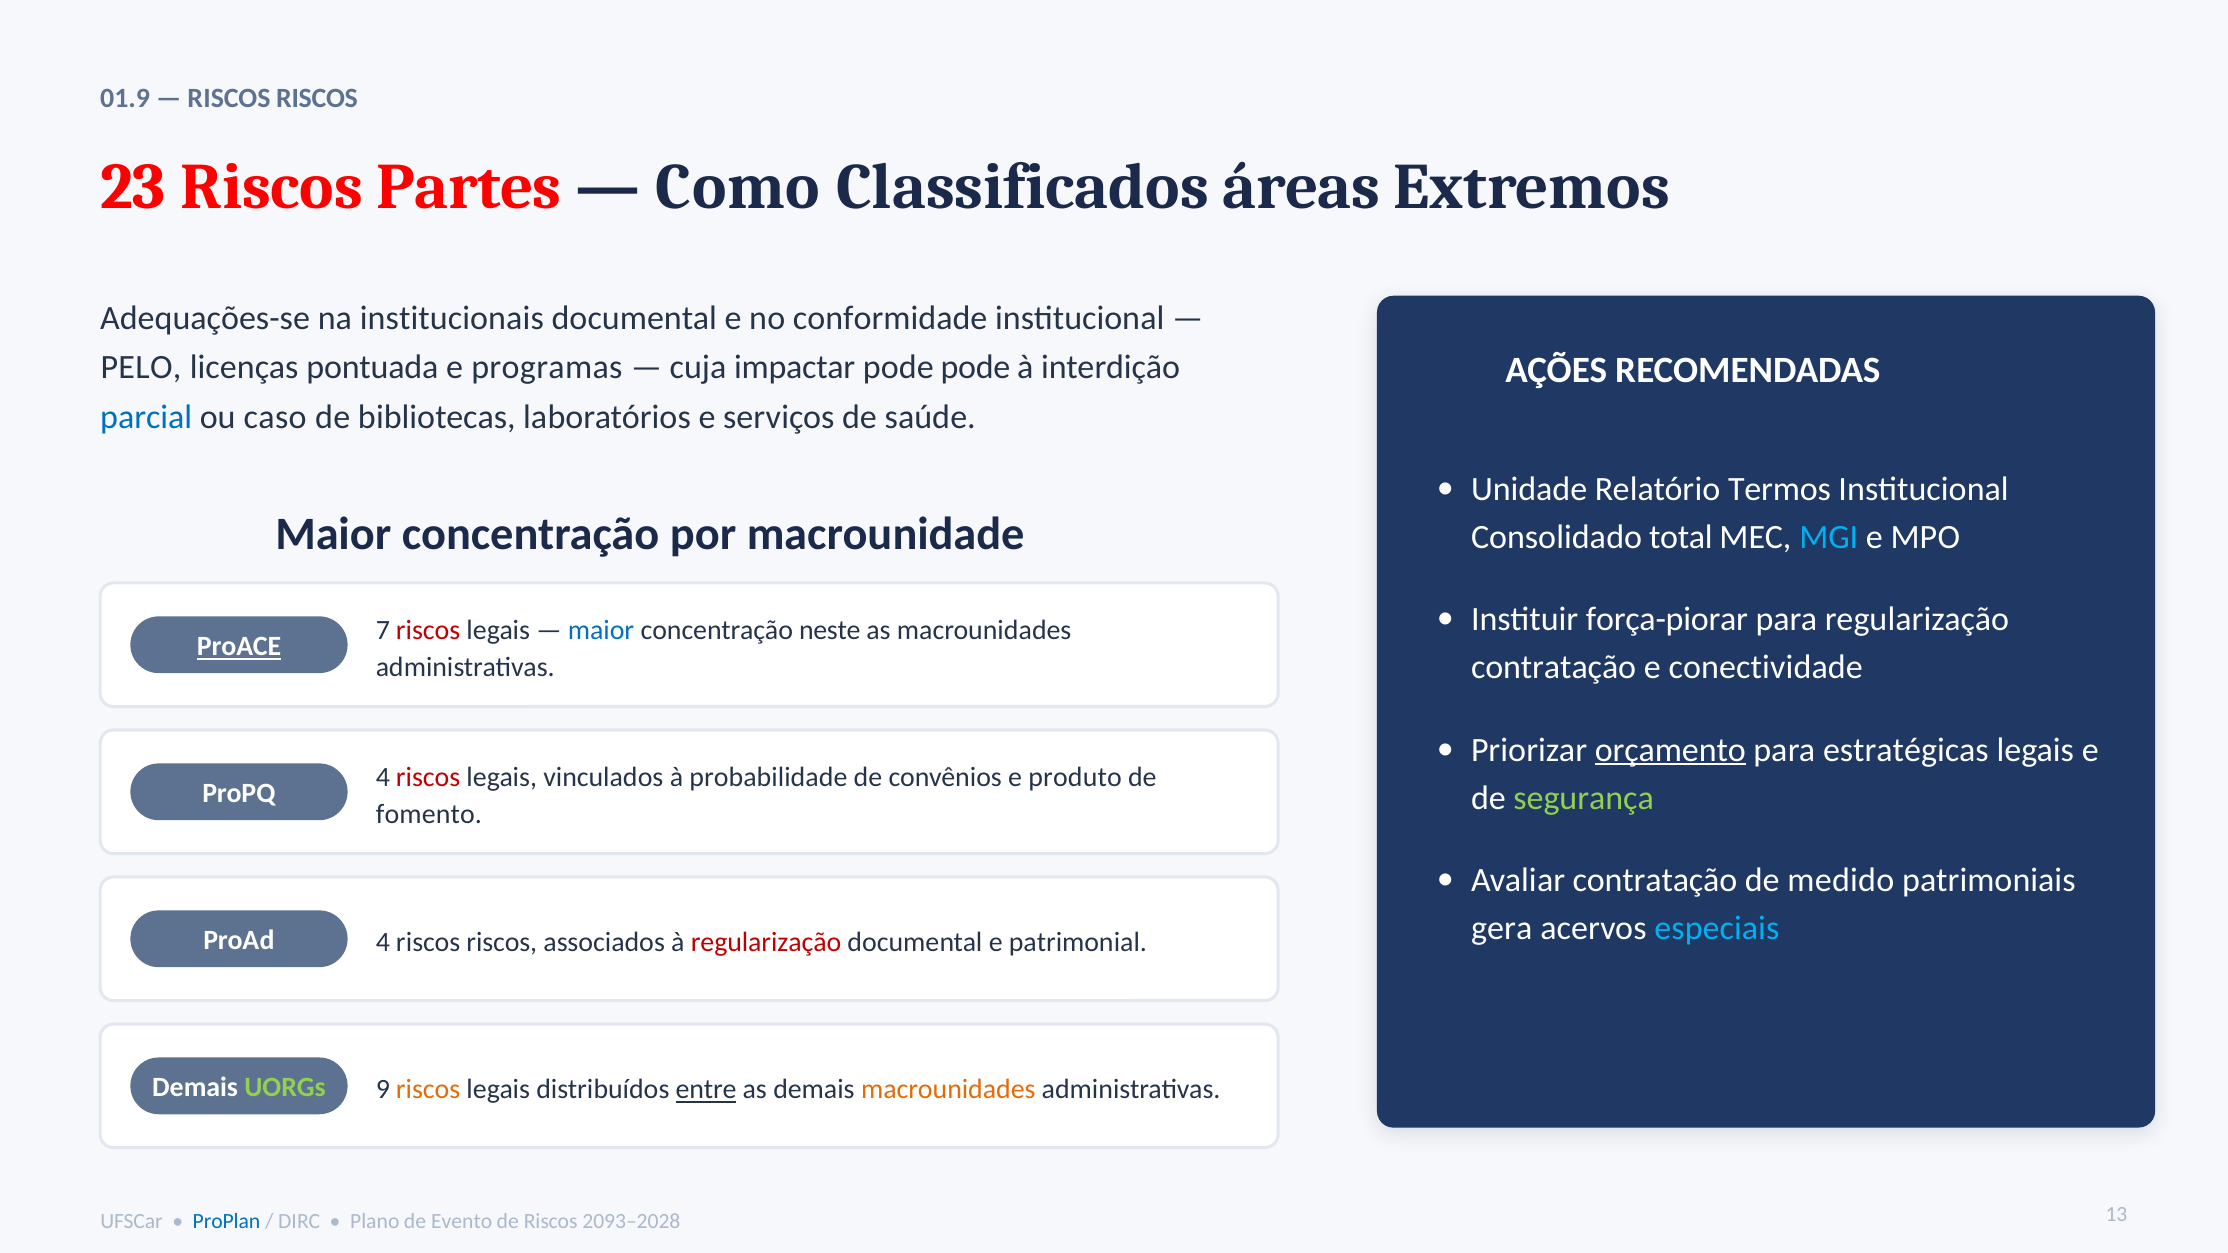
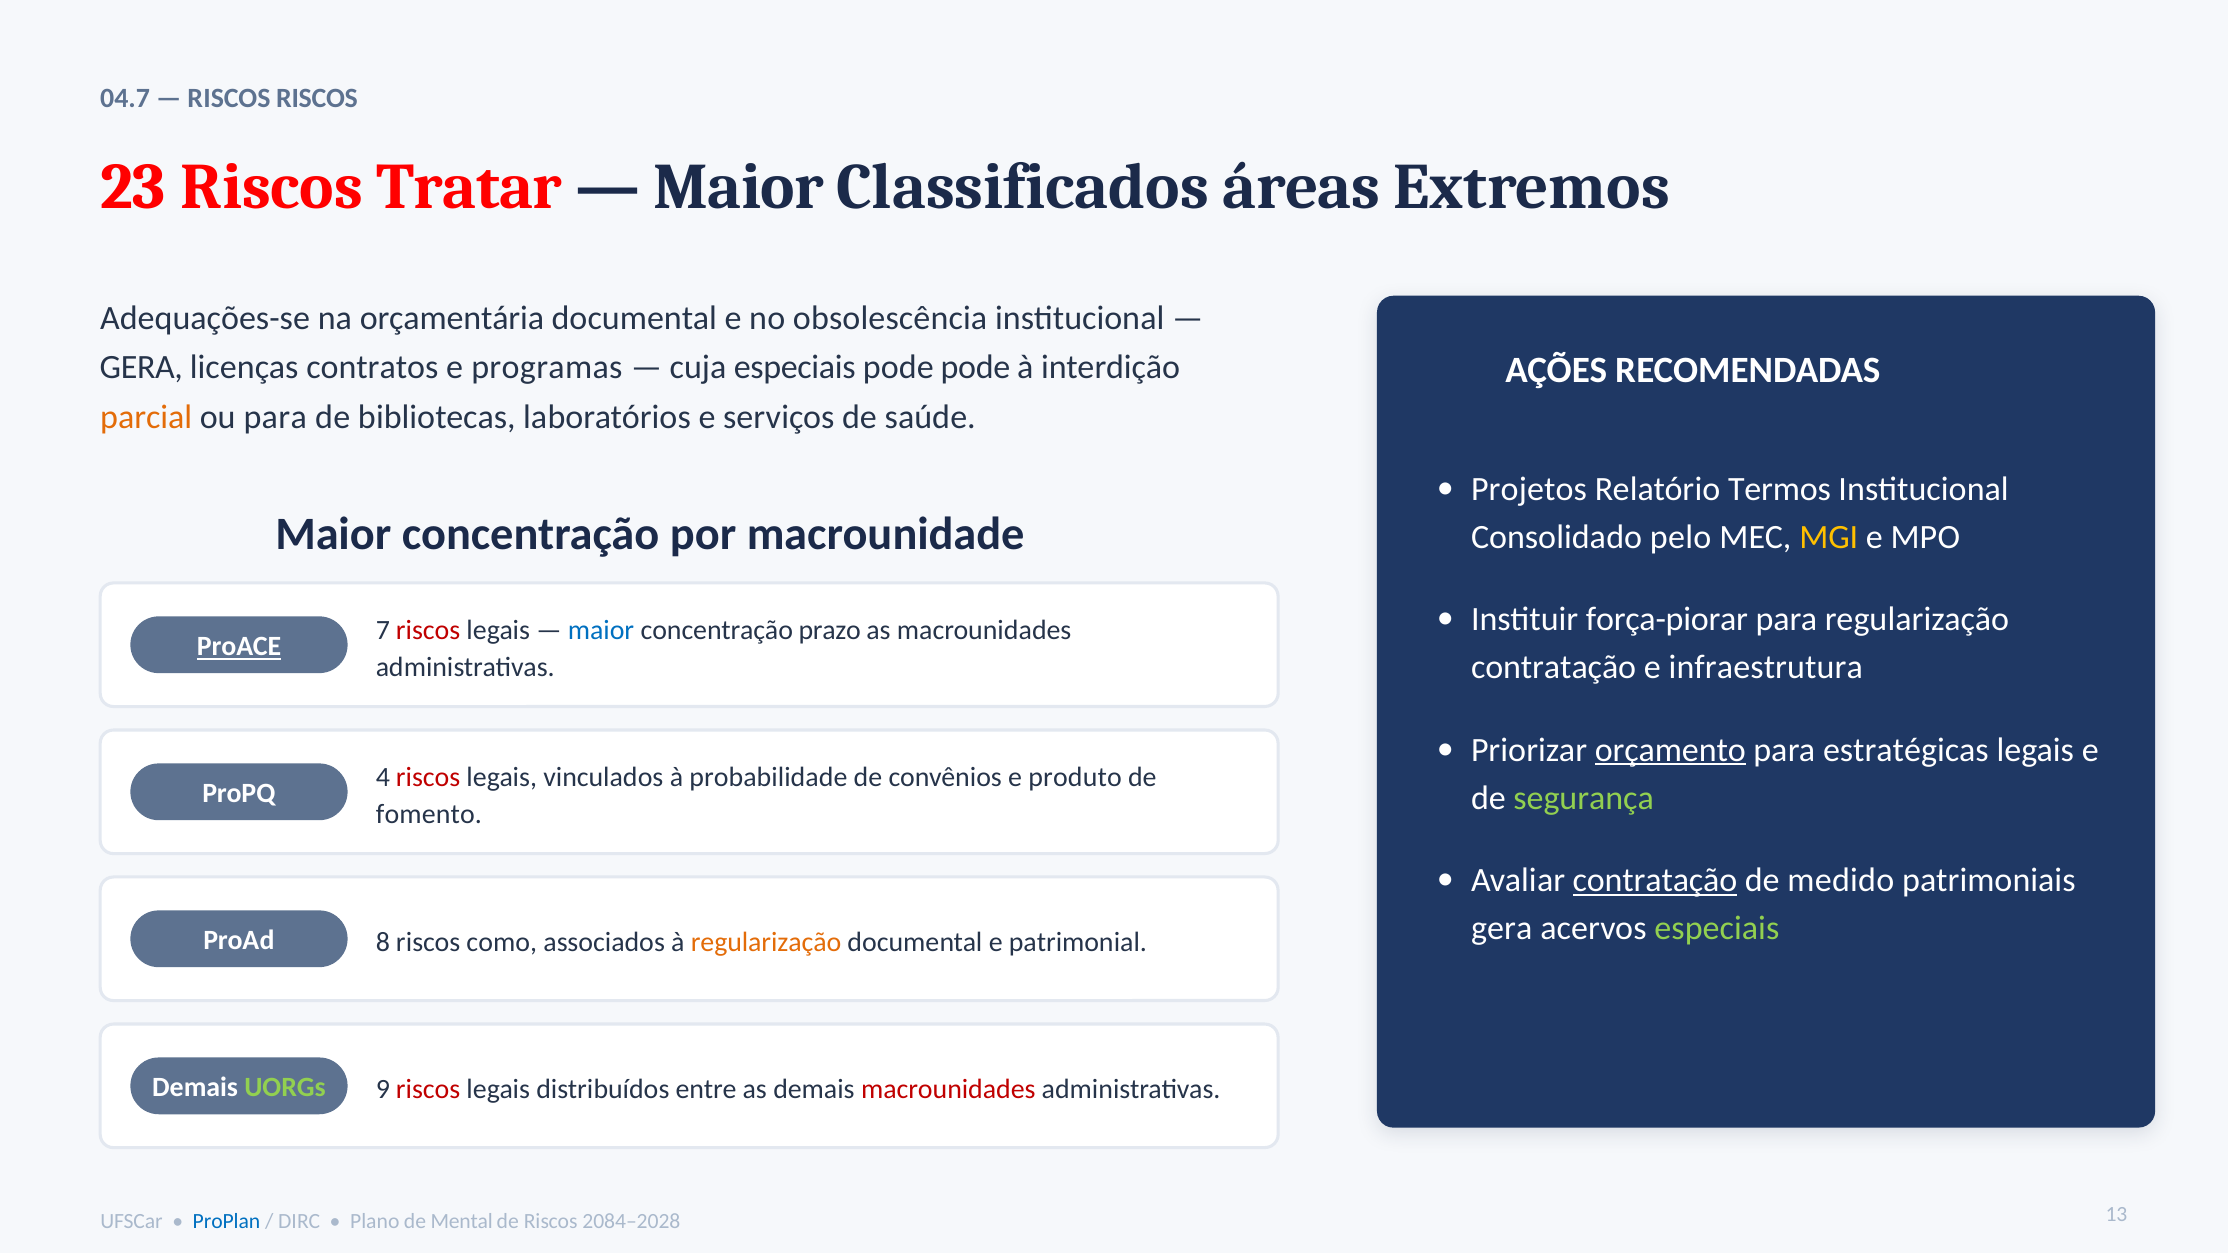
01.9: 01.9 -> 04.7
Partes: Partes -> Tratar
Como at (738, 188): Como -> Maior
institucionais: institucionais -> orçamentária
conformidade: conformidade -> obsolescência
PELO at (141, 368): PELO -> GERA
pontuada: pontuada -> contratos
cuja impactar: impactar -> especiais
parcial colour: blue -> orange
ou caso: caso -> para
Unidade: Unidade -> Projetos
total: total -> pelo
MGI colour: light blue -> yellow
neste: neste -> prazo
conectividade: conectividade -> infraestrutura
contratação at (1655, 880) underline: none -> present
especiais at (1717, 928) colour: light blue -> light green
ProAd 4: 4 -> 8
riscos at (502, 943): riscos -> como
regularização at (766, 943) colour: red -> orange
riscos at (428, 1090) colour: orange -> red
entre underline: present -> none
macrounidades at (948, 1090) colour: orange -> red
Evento: Evento -> Mental
2093–2028: 2093–2028 -> 2084–2028
